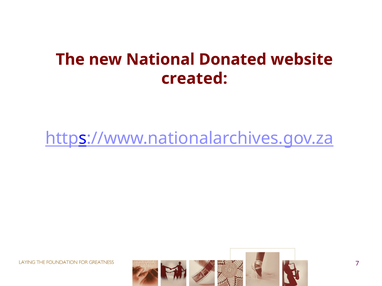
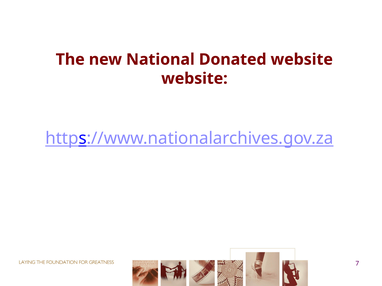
created at (194, 79): created -> website
